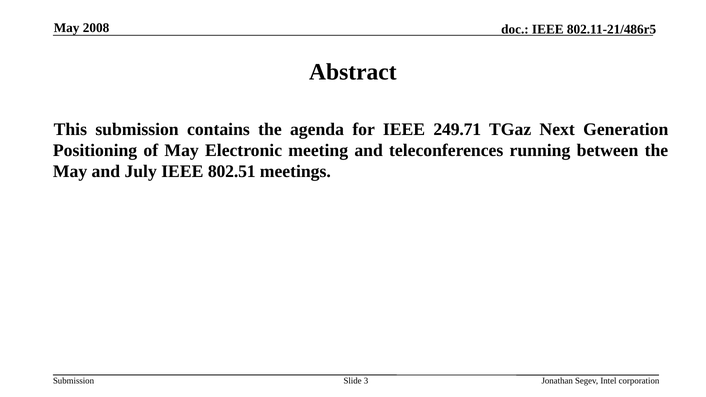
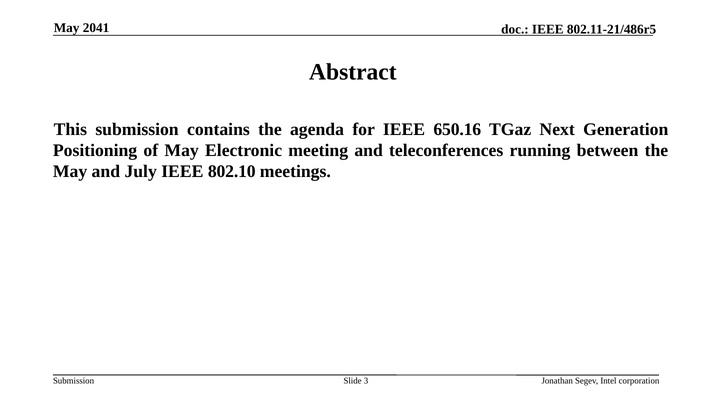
2008: 2008 -> 2041
249.71: 249.71 -> 650.16
802.51: 802.51 -> 802.10
